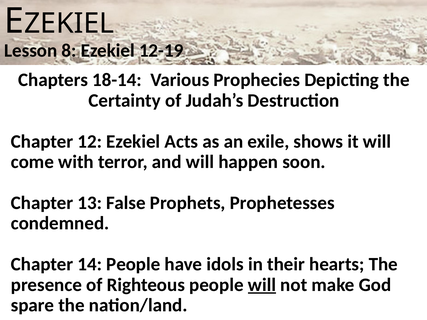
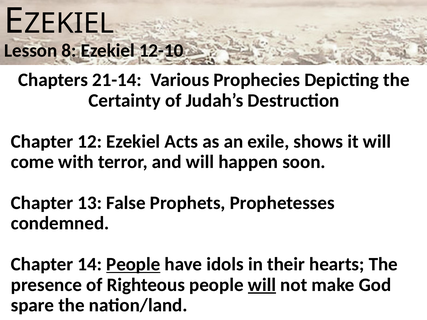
12-19: 12-19 -> 12-10
18-14: 18-14 -> 21-14
People at (133, 265) underline: none -> present
